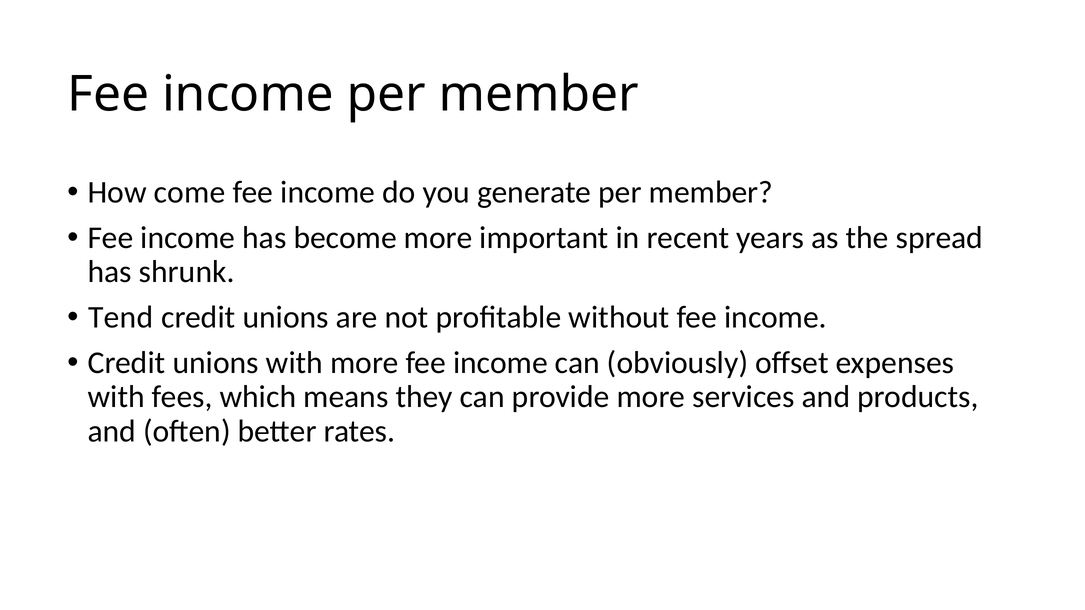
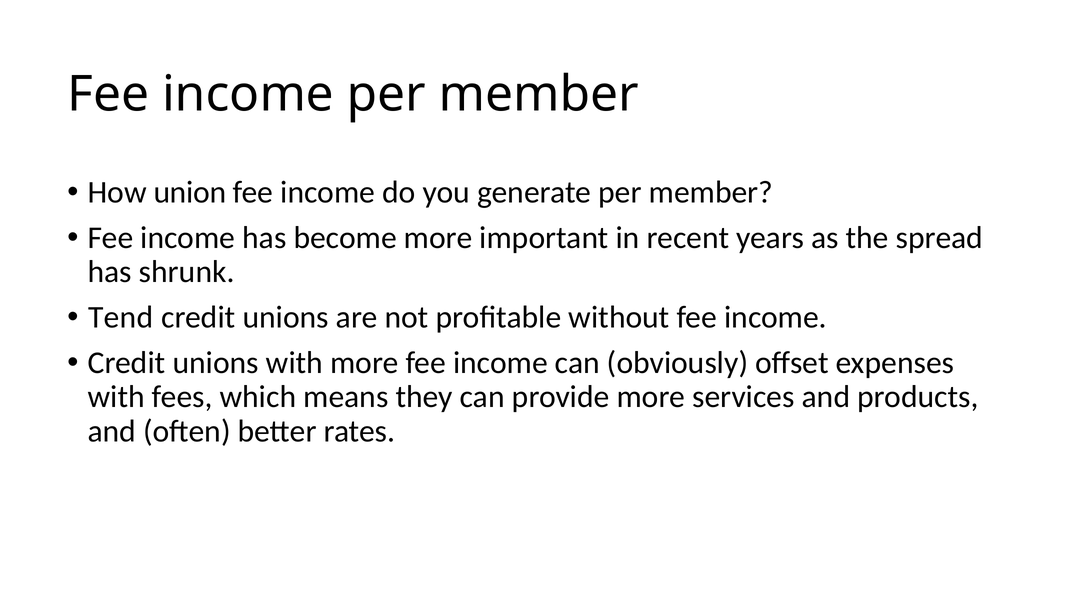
come: come -> union
